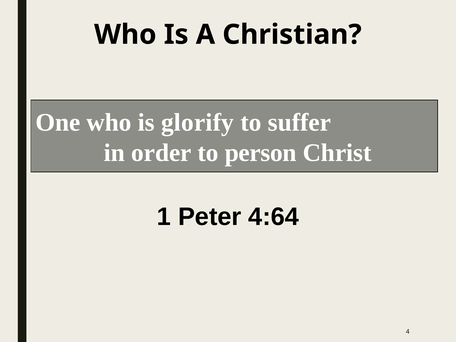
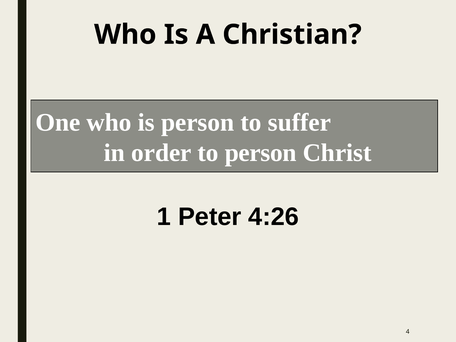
is glorify: glorify -> person
4:64: 4:64 -> 4:26
